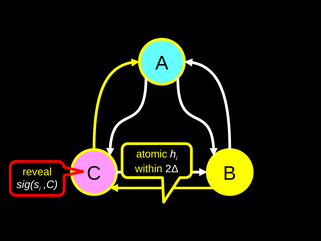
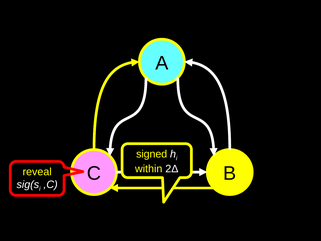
atomic: atomic -> signed
